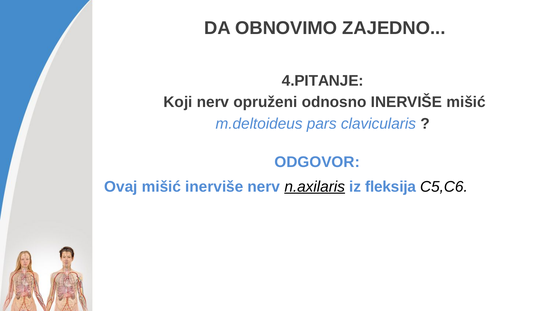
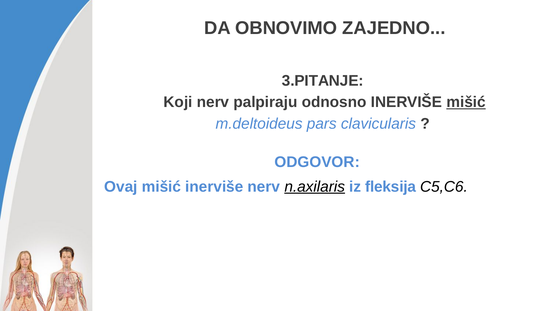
4.PITANJE: 4.PITANJE -> 3.PITANJE
opruženi: opruženi -> palpiraju
mišić at (466, 102) underline: none -> present
